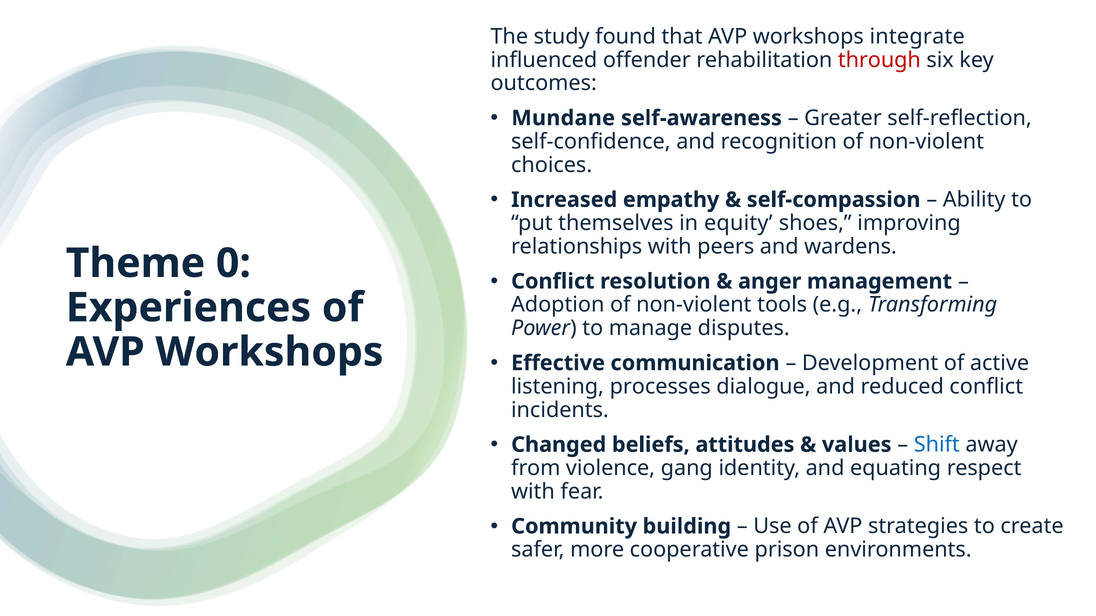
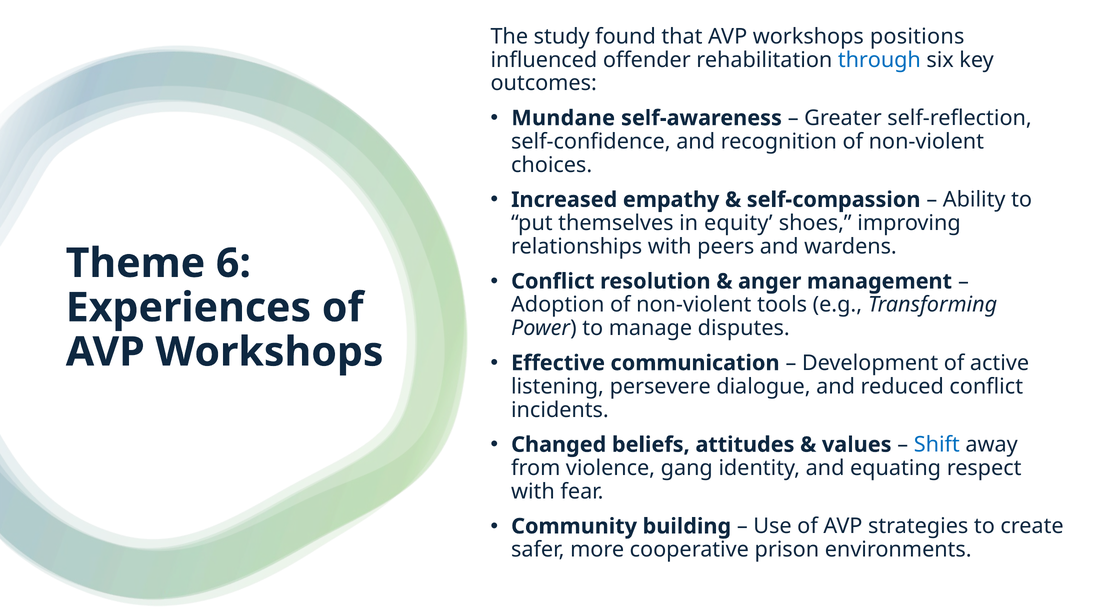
integrate: integrate -> positions
through colour: red -> blue
0: 0 -> 6
processes: processes -> persevere
